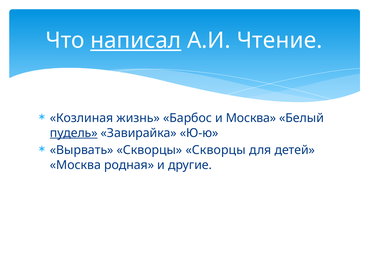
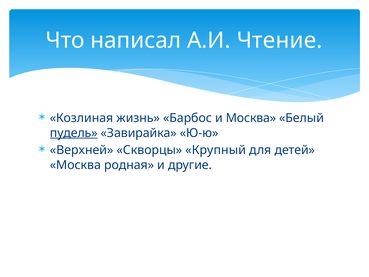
написал underline: present -> none
Вырвать: Вырвать -> Верхней
Скворцы Скворцы: Скворцы -> Крупный
